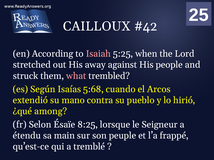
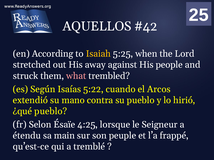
CAILLOUX: CAILLOUX -> AQUELLOS
Isaiah colour: pink -> yellow
5:68: 5:68 -> 5:22
¿qué among: among -> pueblo
8:25: 8:25 -> 4:25
